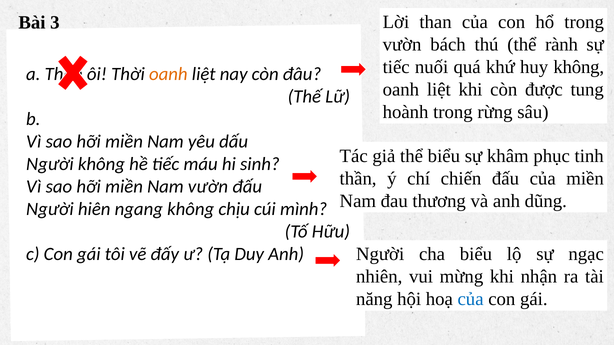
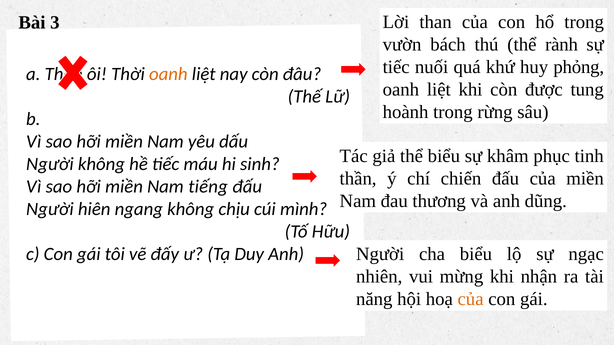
huy không: không -> phỏng
Nam vườn: vườn -> tiếng
của at (471, 300) colour: blue -> orange
